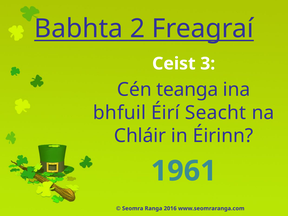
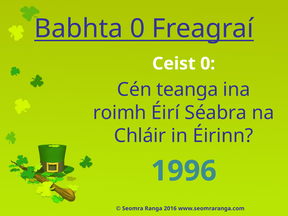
Babhta 2: 2 -> 0
Ceist 3: 3 -> 0
bhfuil: bhfuil -> roimh
Seacht: Seacht -> Séabra
1961: 1961 -> 1996
